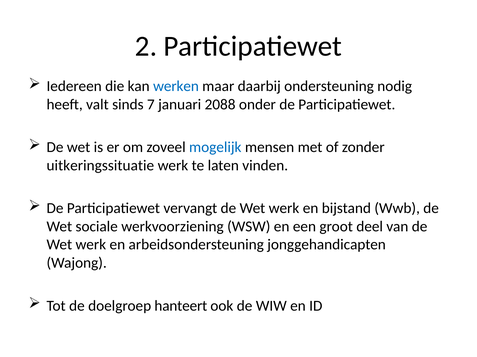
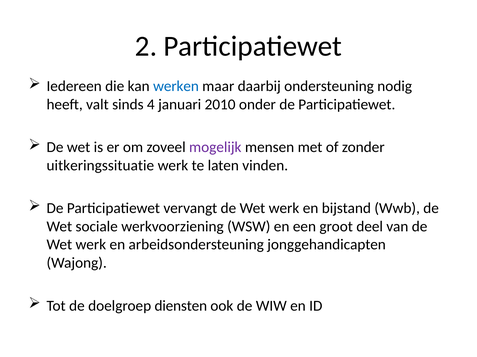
7: 7 -> 4
2088: 2088 -> 2010
mogelijk colour: blue -> purple
hanteert: hanteert -> diensten
